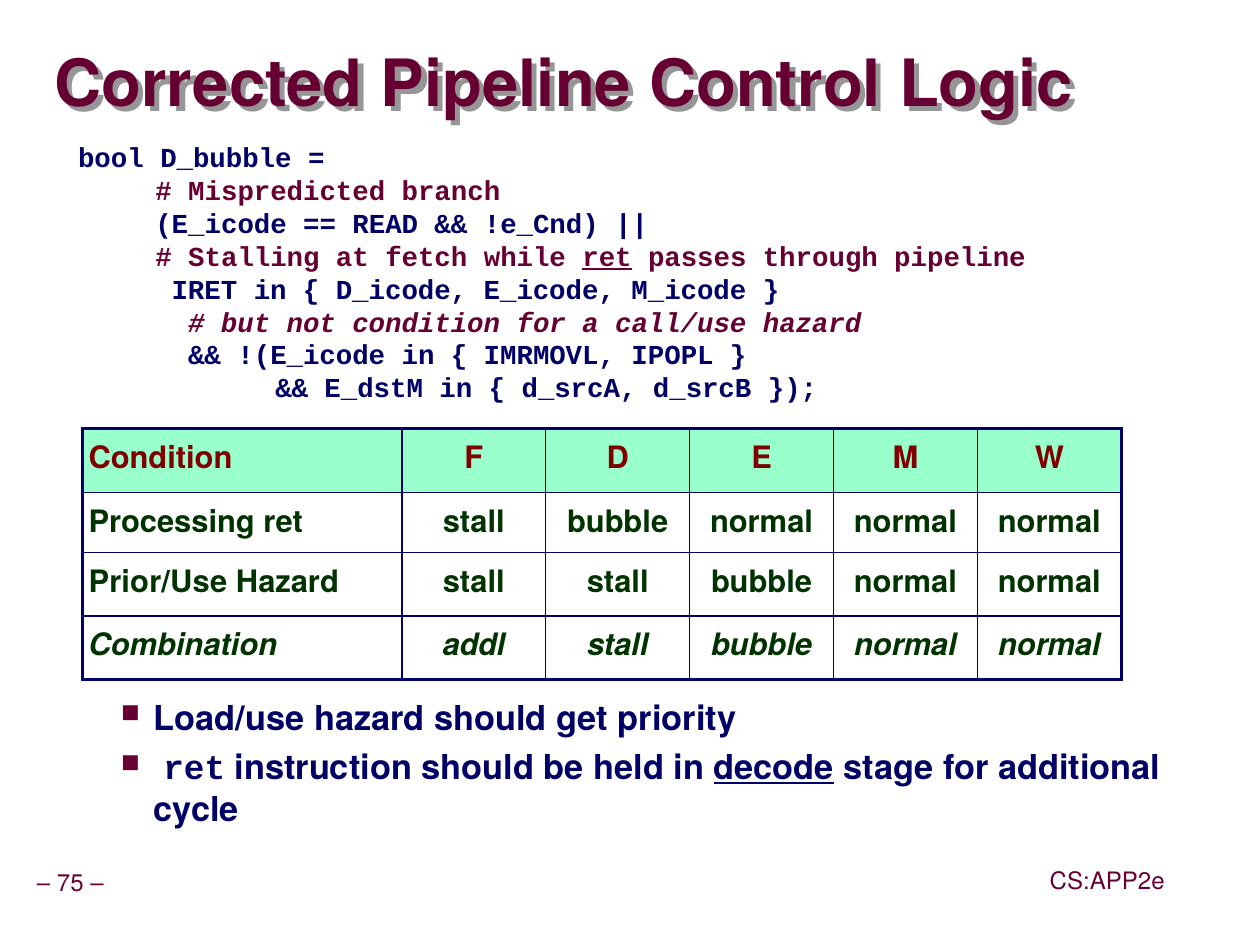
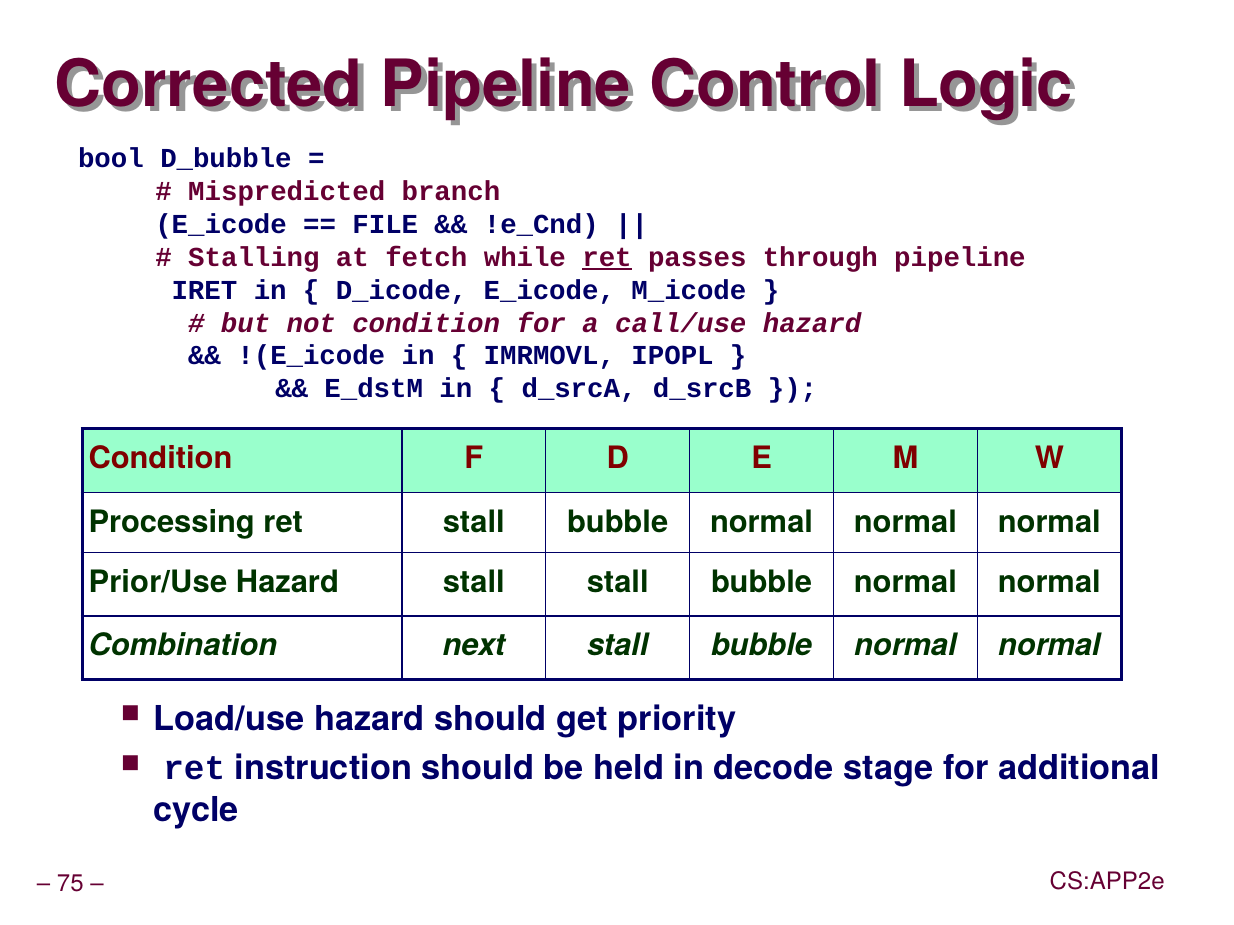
READ: READ -> FILE
addl: addl -> next
decode underline: present -> none
